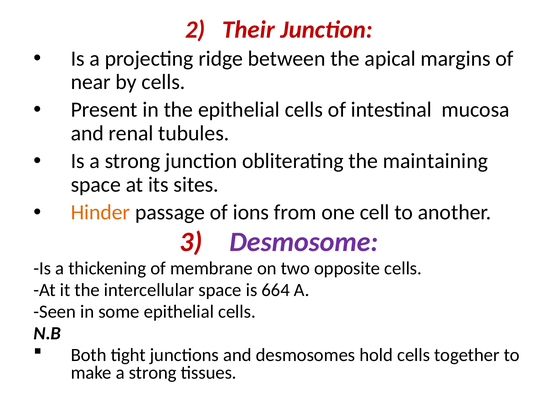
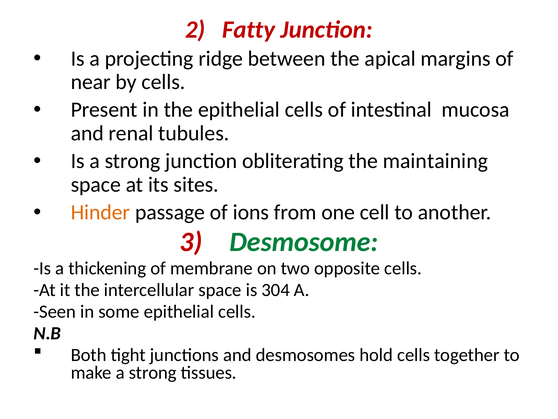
Their: Their -> Fatty
Desmosome colour: purple -> green
664: 664 -> 304
